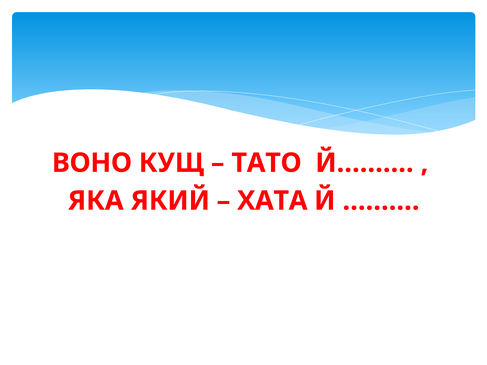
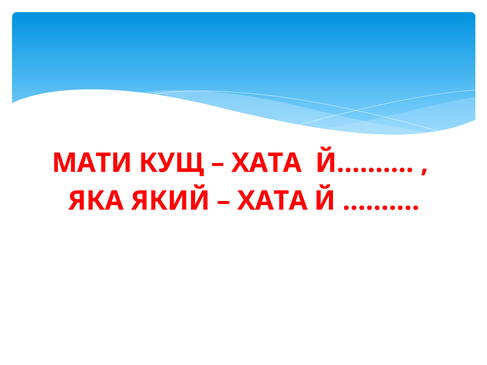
ВОНО: ВОНО -> МАТИ
ТАТО at (267, 163): ТАТО -> ХАТА
